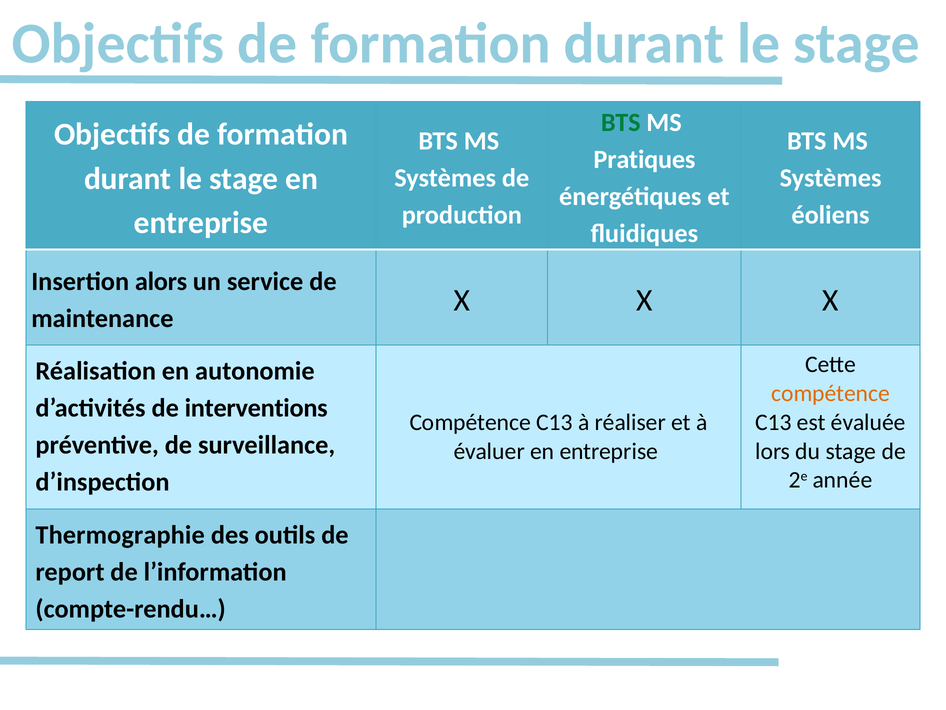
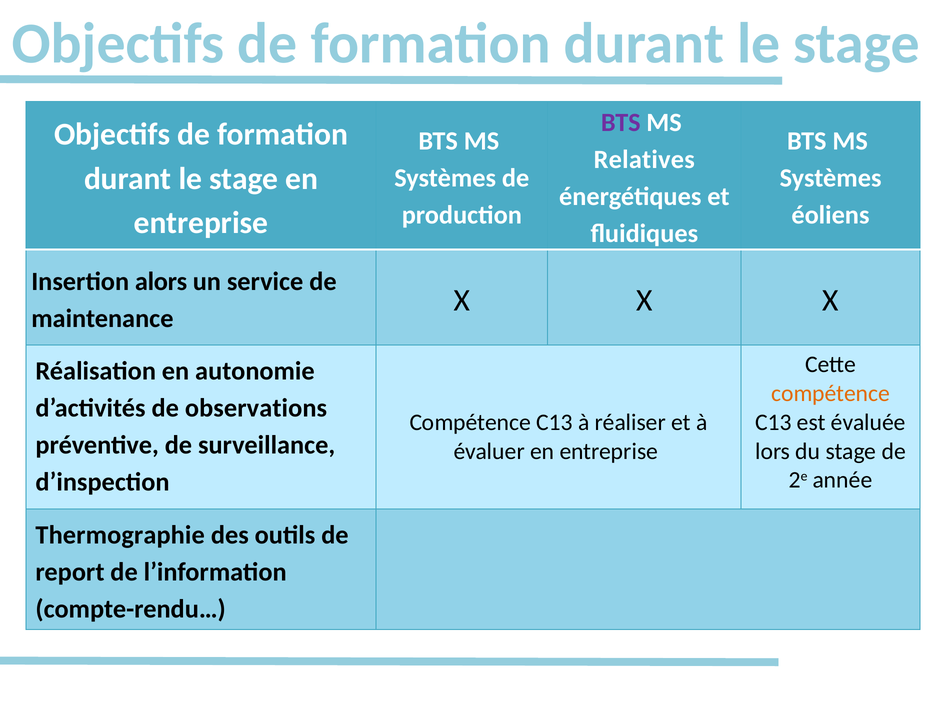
BTS at (621, 123) colour: green -> purple
Pratiques: Pratiques -> Relatives
interventions: interventions -> observations
